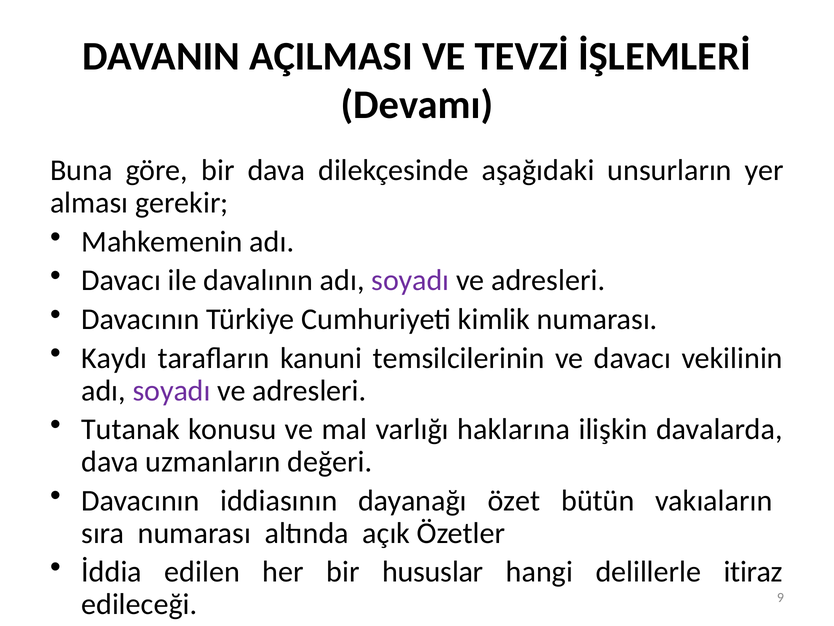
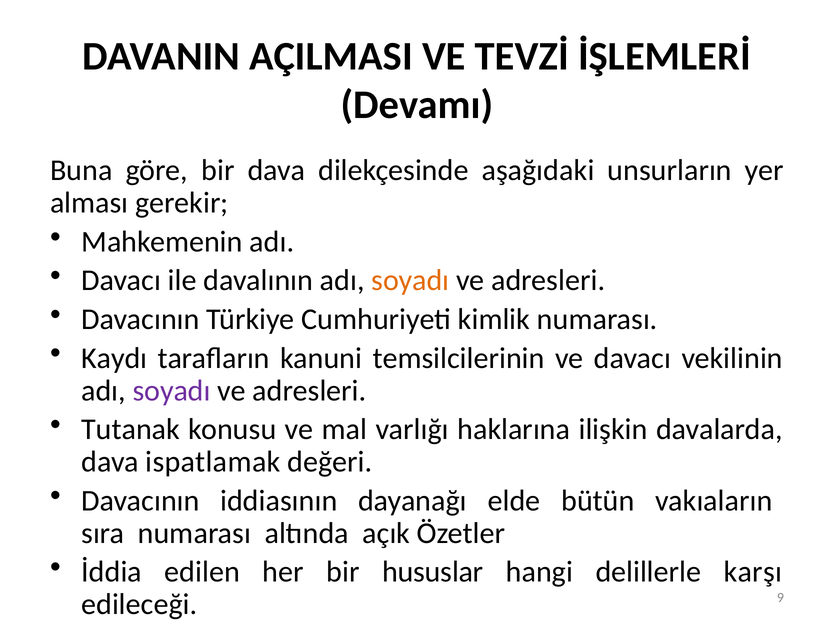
soyadı at (410, 280) colour: purple -> orange
uzmanların: uzmanların -> ispatlamak
özet: özet -> elde
itiraz: itiraz -> karşı
